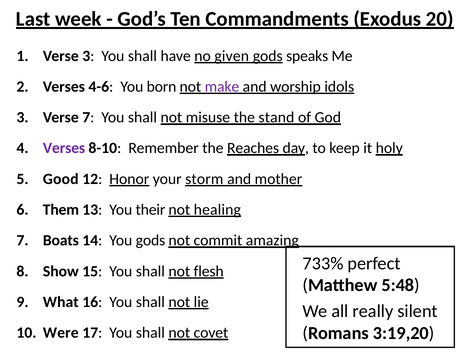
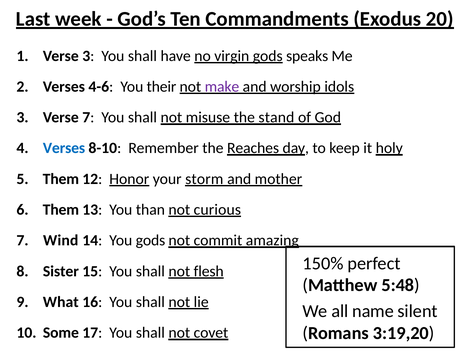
given: given -> virgin
born: born -> their
Verses at (64, 148) colour: purple -> blue
Good at (61, 179): Good -> Them
their: their -> than
healing: healing -> curious
Boats: Boats -> Wind
733%: 733% -> 150%
Show: Show -> Sister
really: really -> name
Were: Were -> Some
